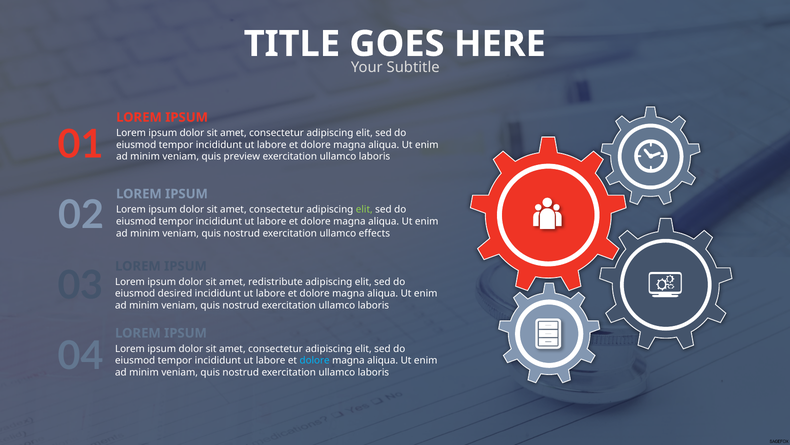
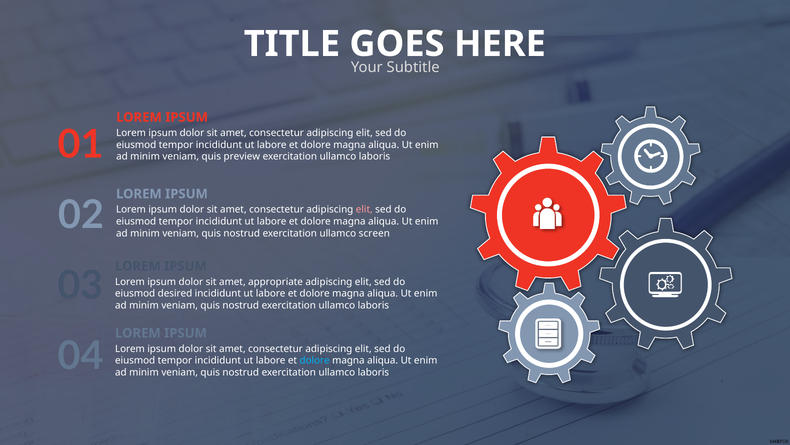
elit at (364, 209) colour: light green -> pink
effects: effects -> screen
redistribute: redistribute -> appropriate
